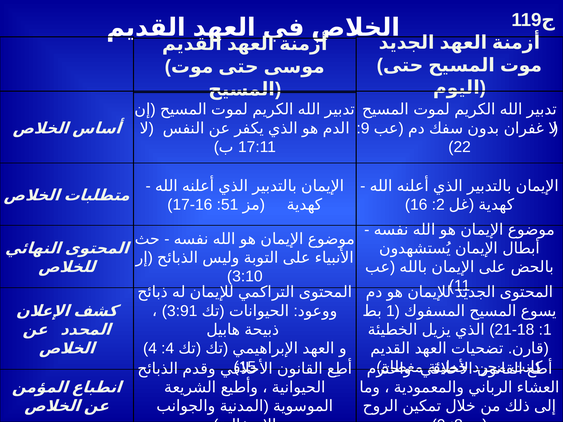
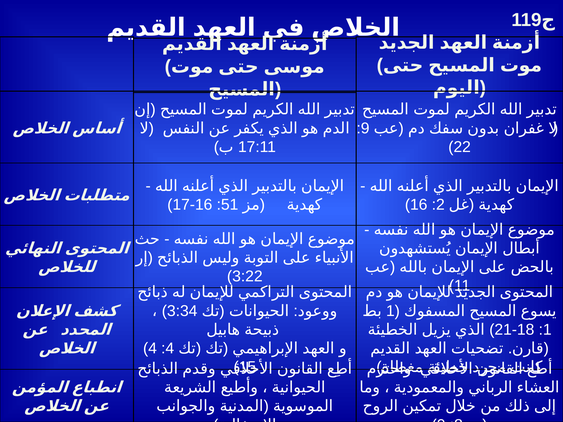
3:10: 3:10 -> 3:22
3:91: 3:91 -> 3:34
